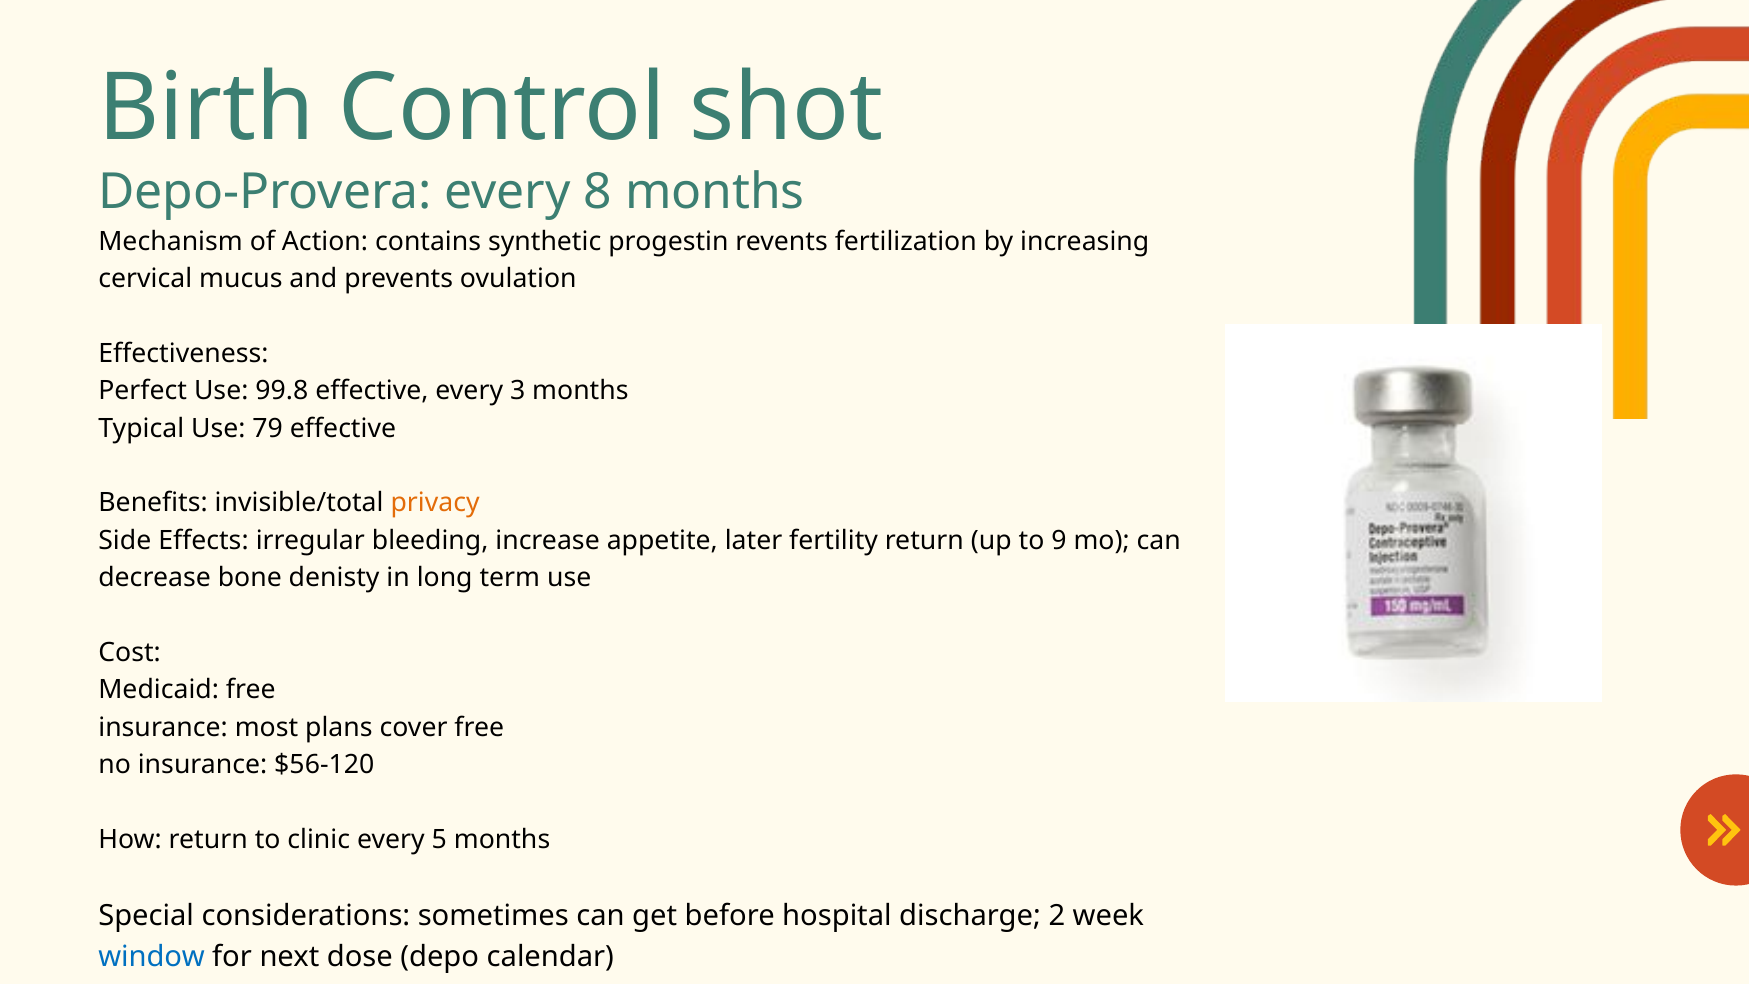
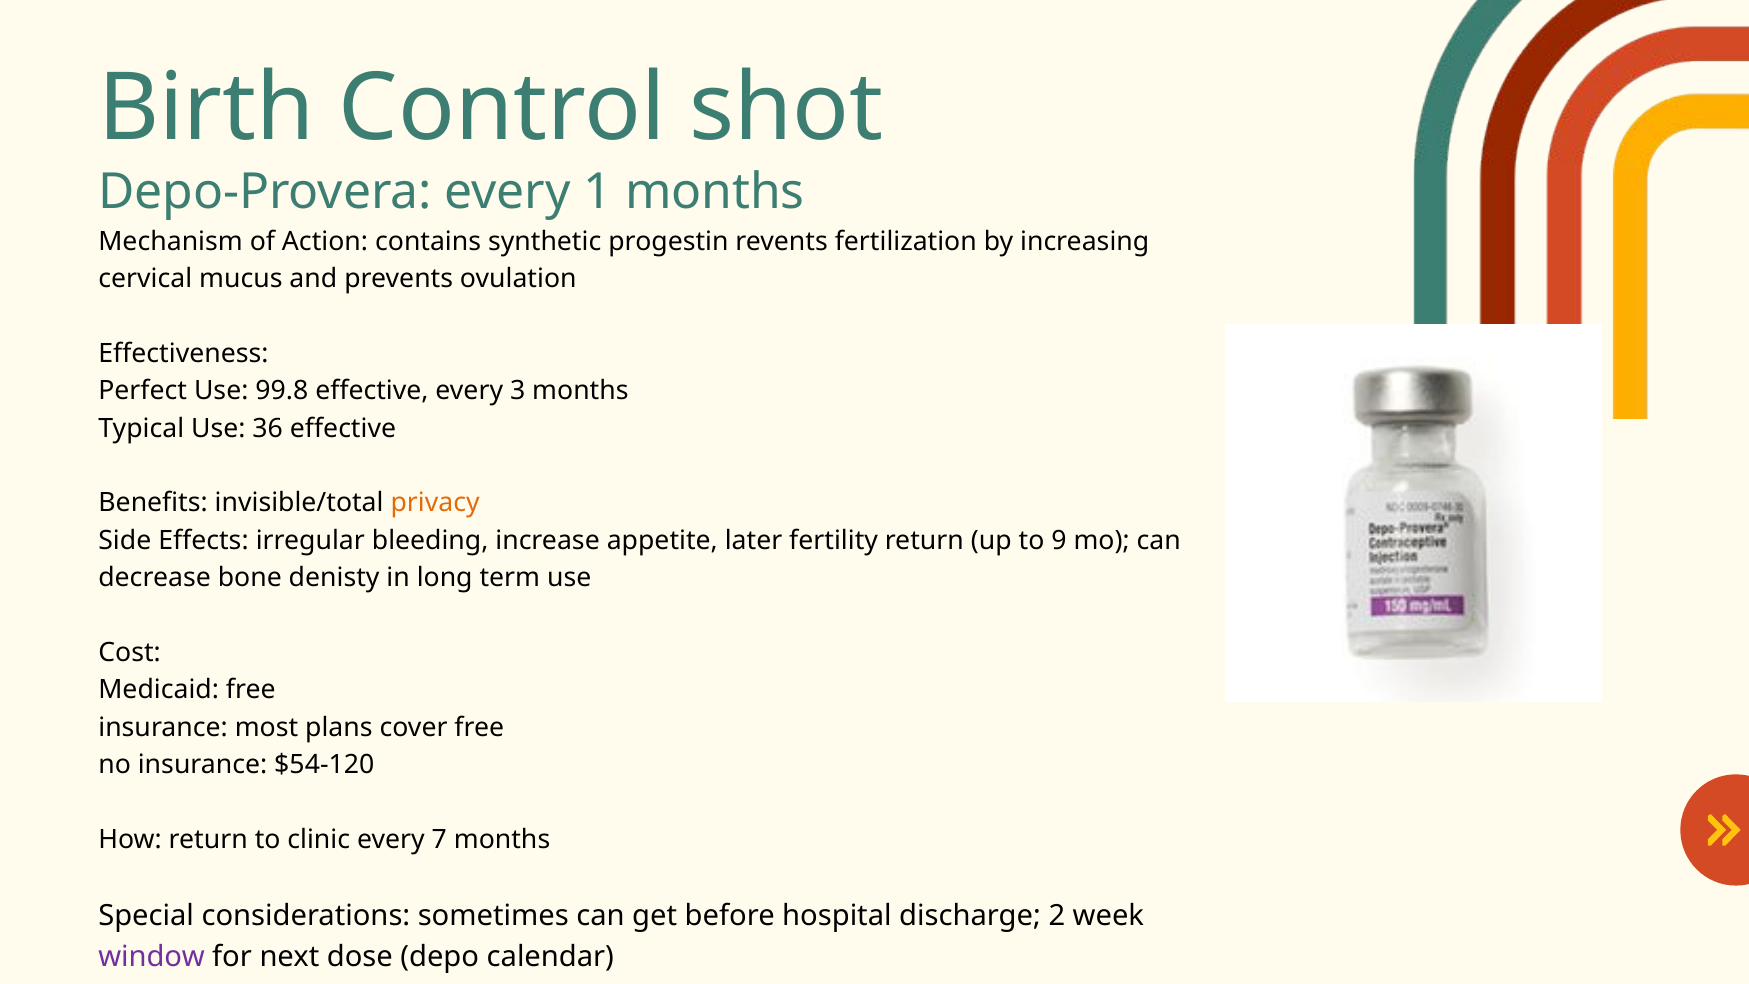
8: 8 -> 1
79: 79 -> 36
$56-120: $56-120 -> $54-120
5: 5 -> 7
window colour: blue -> purple
